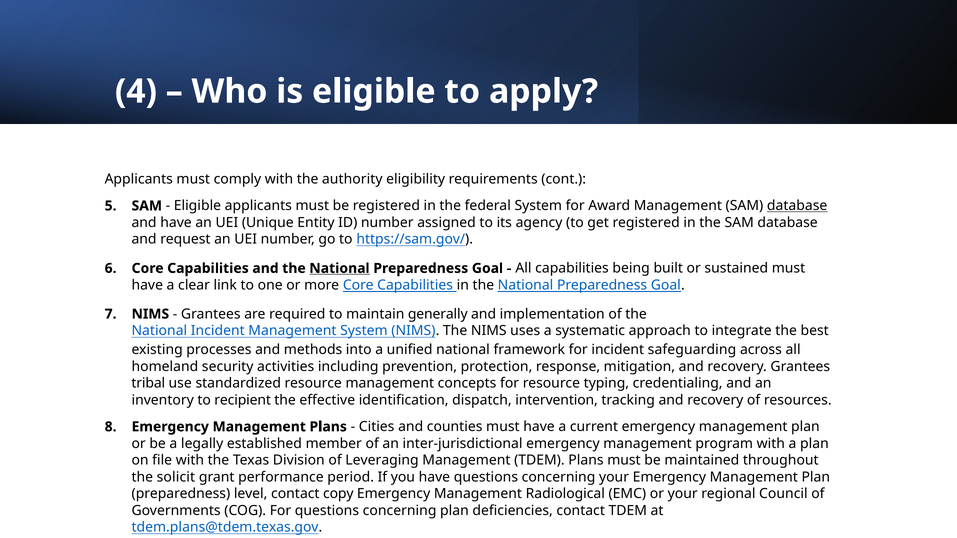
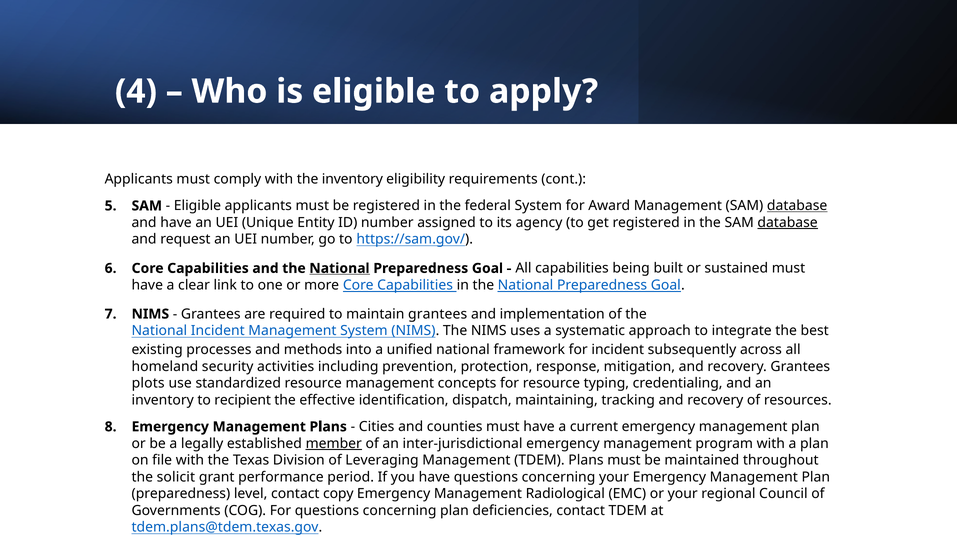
the authority: authority -> inventory
database at (788, 223) underline: none -> present
maintain generally: generally -> grantees
safeguarding: safeguarding -> subsequently
tribal: tribal -> plots
intervention: intervention -> maintaining
member underline: none -> present
